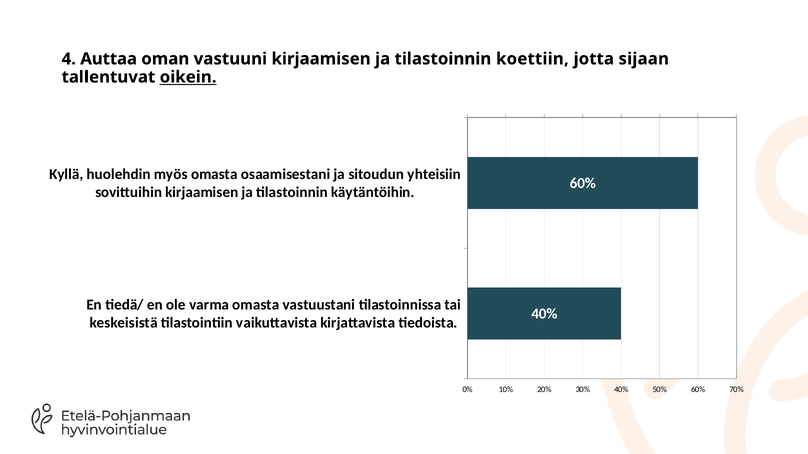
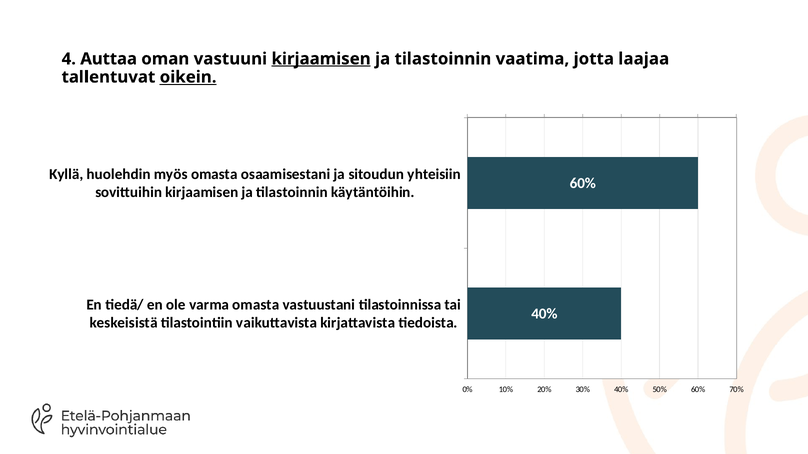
kirjaamisen at (321, 59) underline: none -> present
koettiin: koettiin -> vaatima
sijaan: sijaan -> laajaa
